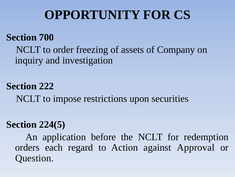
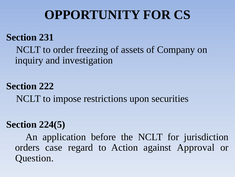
700: 700 -> 231
redemption: redemption -> jurisdiction
each: each -> case
